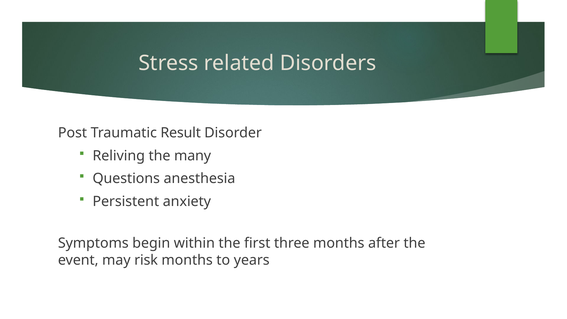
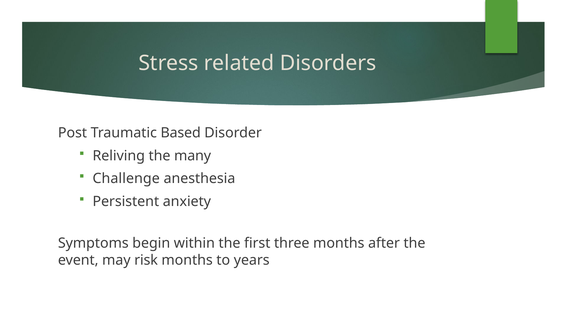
Result: Result -> Based
Questions: Questions -> Challenge
